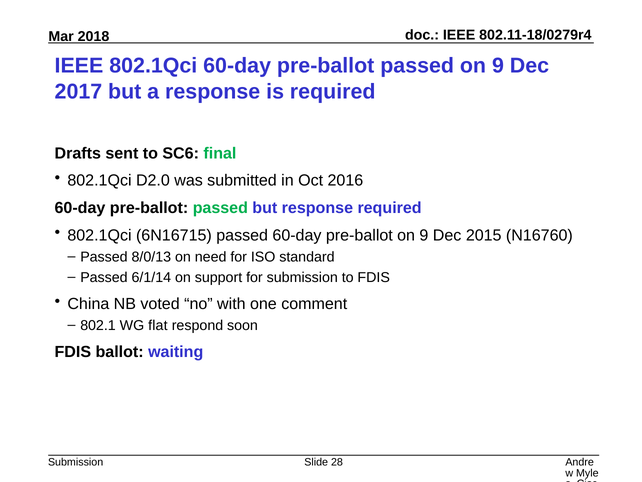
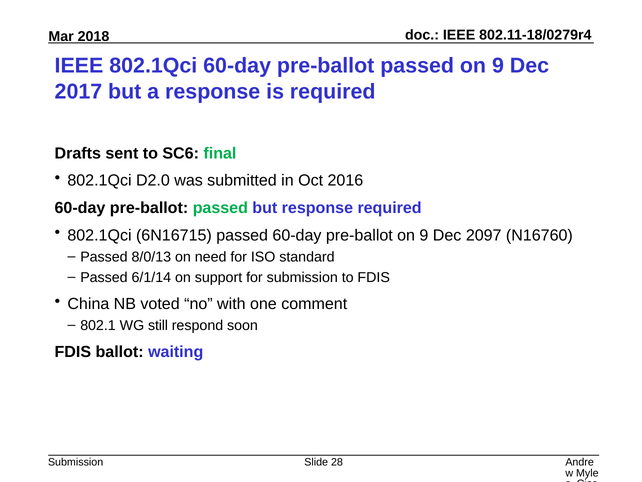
2015: 2015 -> 2097
flat: flat -> still
